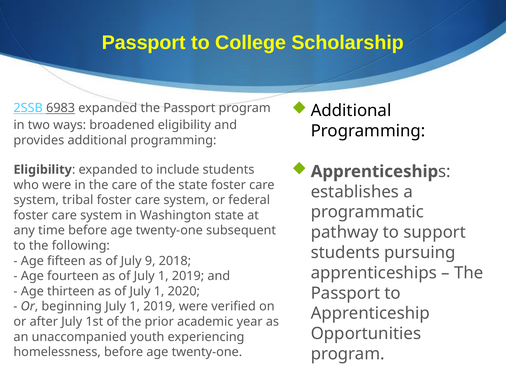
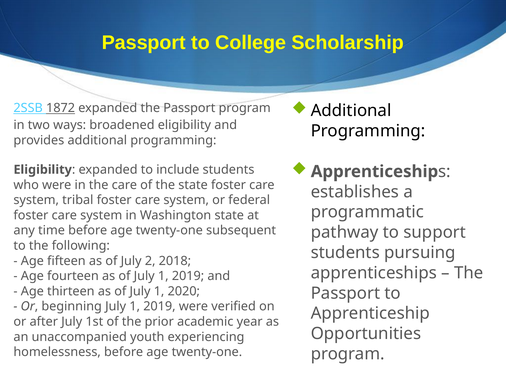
6983: 6983 -> 1872
9: 9 -> 2
